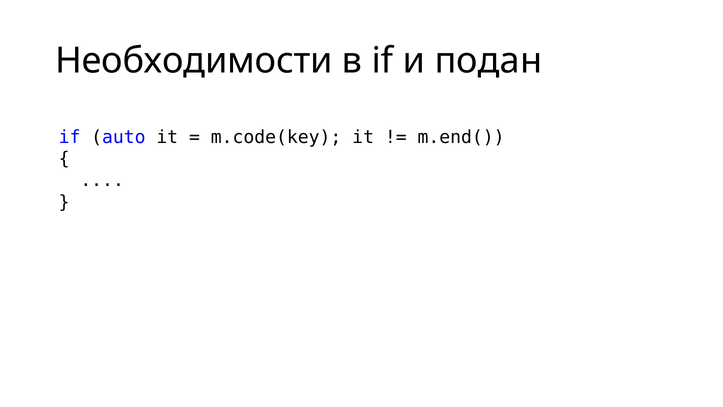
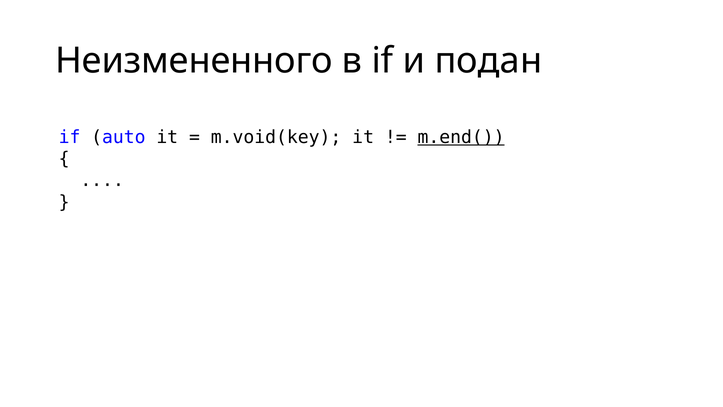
Необходимости: Необходимости -> Неизмененного
m.code(key: m.code(key -> m.void(key
m.end( underline: none -> present
